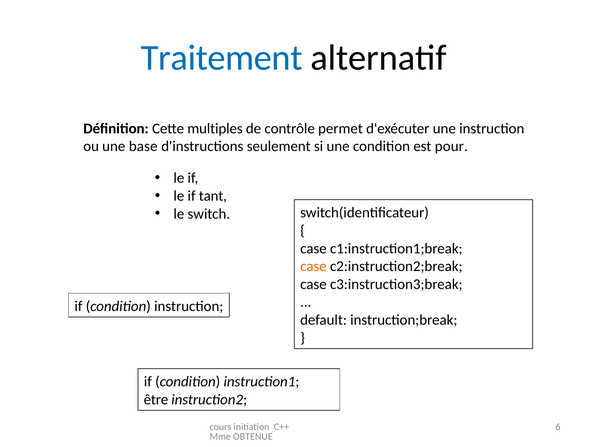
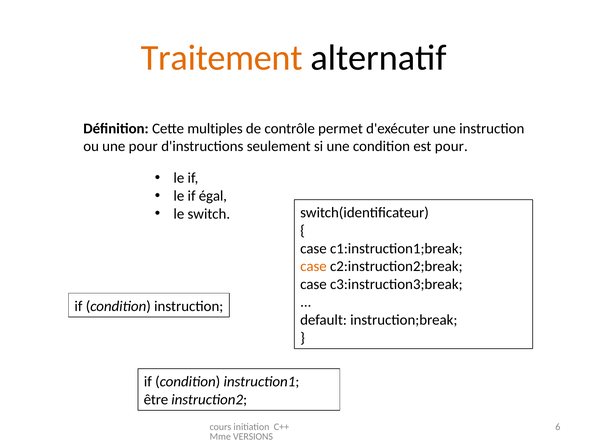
Traitement colour: blue -> orange
une base: base -> pour
tant: tant -> égal
OBTENUE: OBTENUE -> VERSIONS
